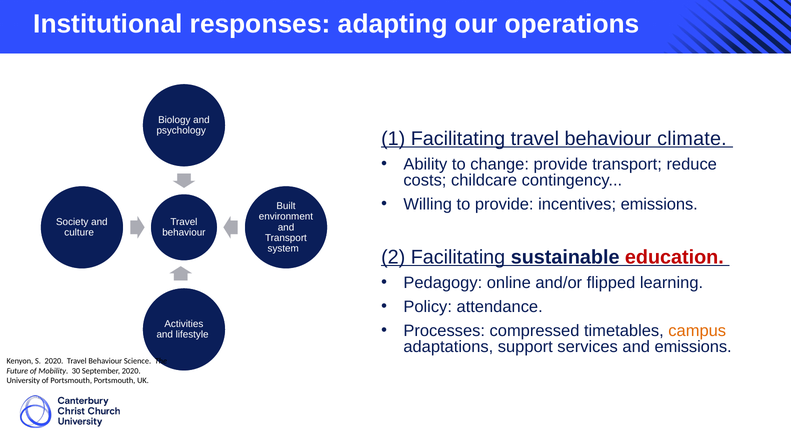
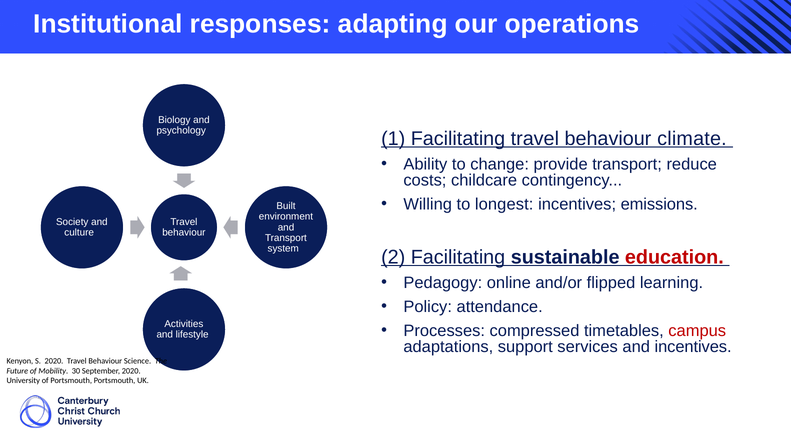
to provide: provide -> longest
campus colour: orange -> red
and emissions: emissions -> incentives
